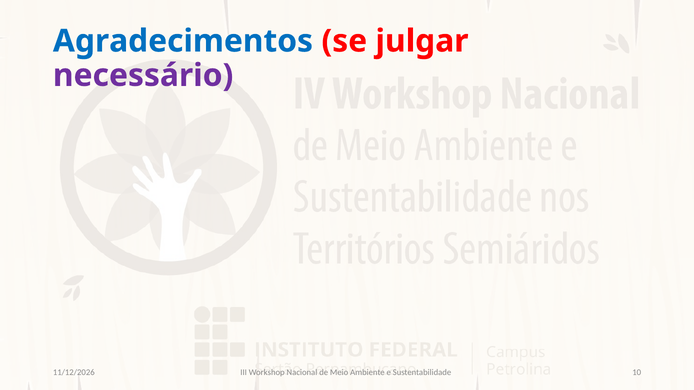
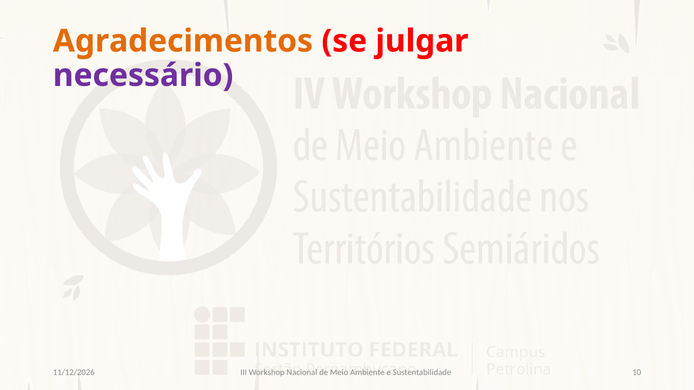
Agradecimentos colour: blue -> orange
